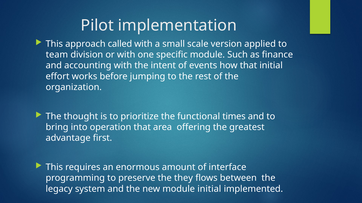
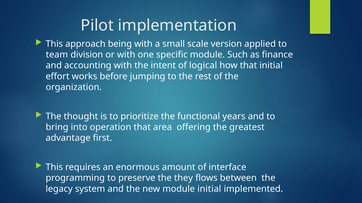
called: called -> being
events: events -> logical
times: times -> years
